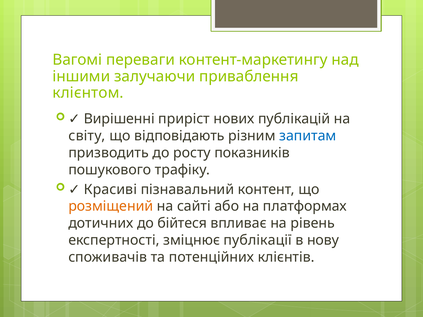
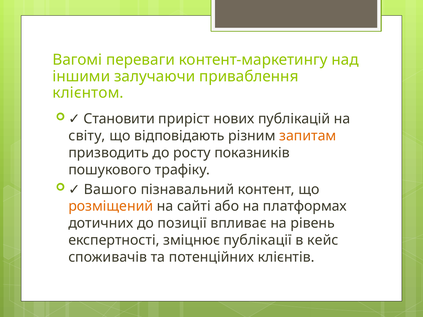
Вирішенні: Вирішенні -> Становити
запитам colour: blue -> orange
Красиві: Красиві -> Вашого
бійтеся: бійтеся -> позиції
нову: нову -> кейс
